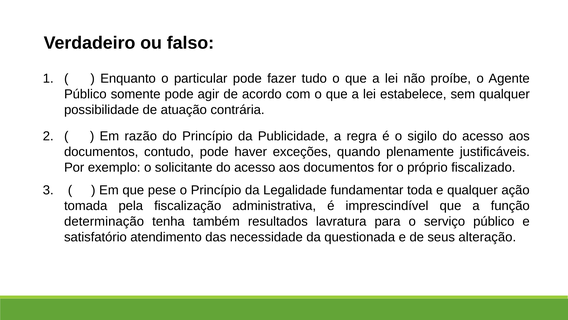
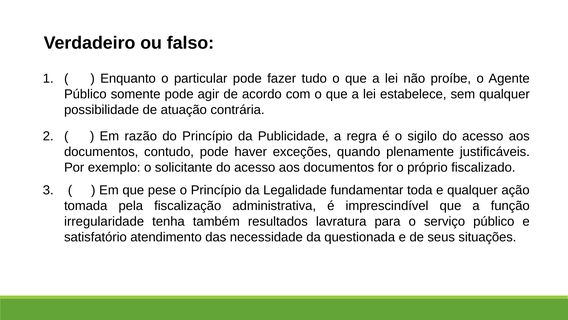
determinação: determinação -> irregularidade
alteração: alteração -> situações
